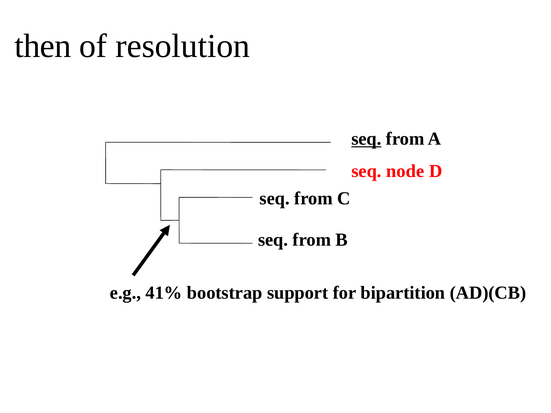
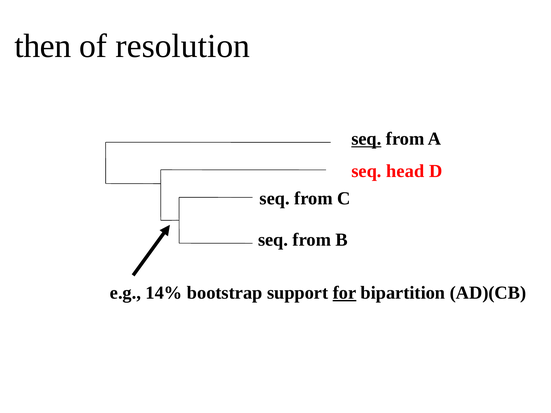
node: node -> head
41%: 41% -> 14%
for underline: none -> present
